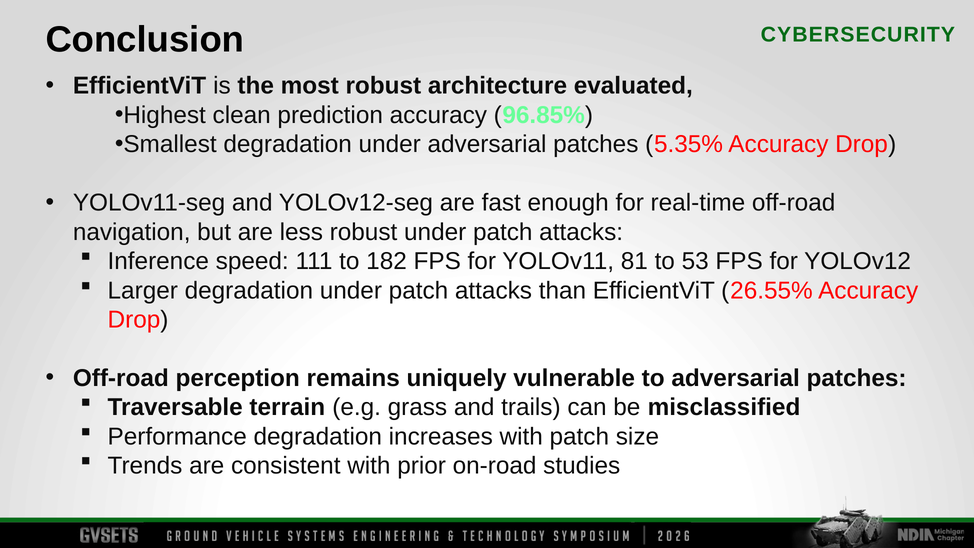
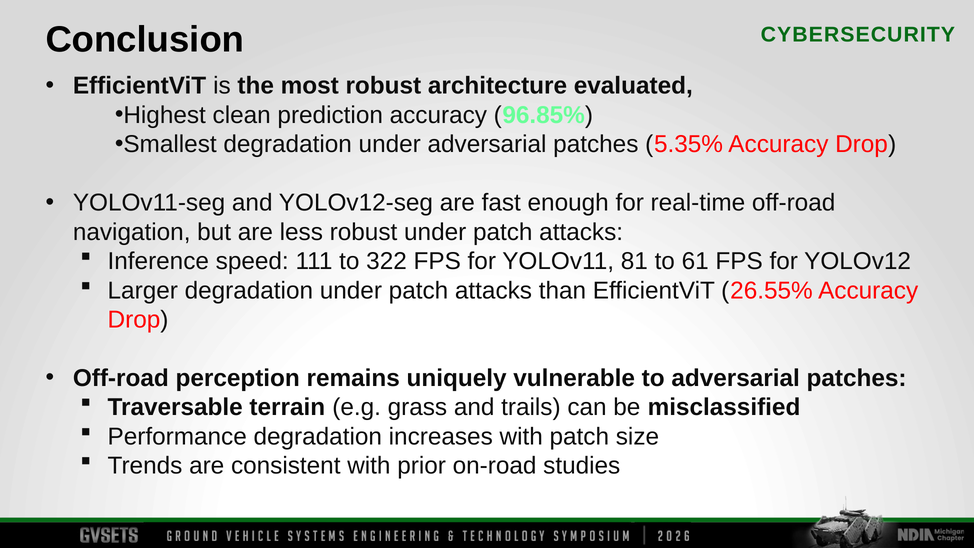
182: 182 -> 322
53: 53 -> 61
